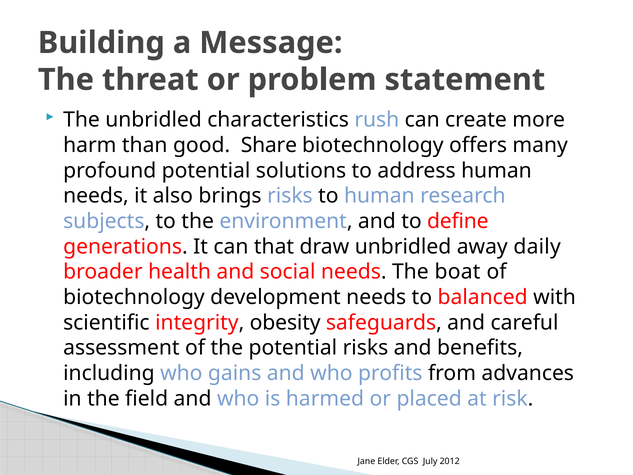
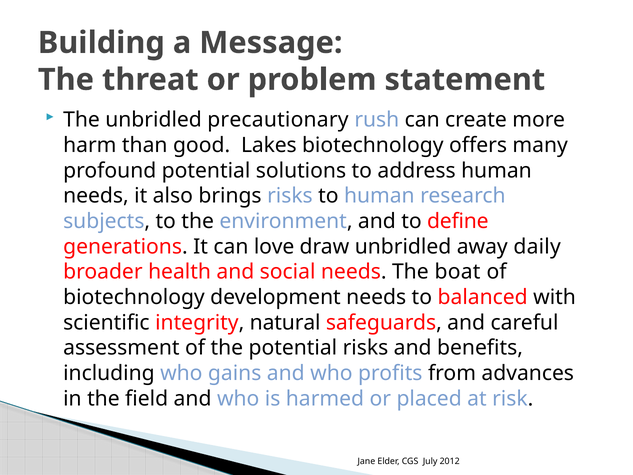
characteristics: characteristics -> precautionary
Share: Share -> Lakes
that: that -> love
obesity: obesity -> natural
